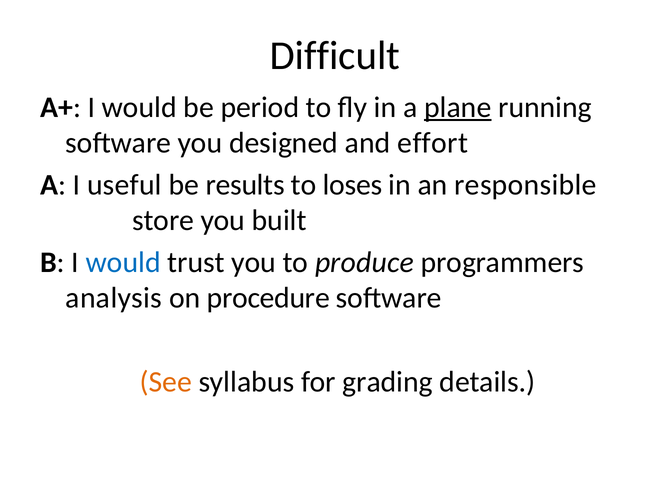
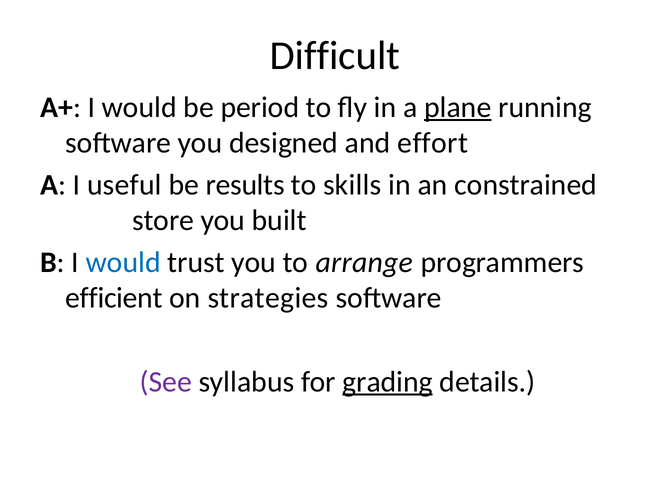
loses: loses -> skills
responsible: responsible -> constrained
produce: produce -> arrange
analysis: analysis -> efficient
procedure: procedure -> strategies
See colour: orange -> purple
grading underline: none -> present
